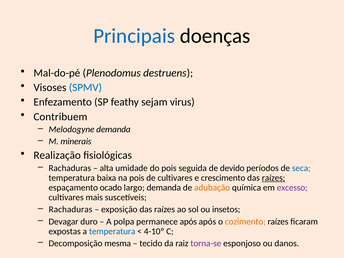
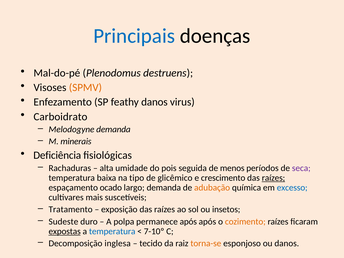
SPMV colour: blue -> orange
feathy sejam: sejam -> danos
Contribuem: Contribuem -> Carboidrato
Realização: Realização -> Deficiência
devido: devido -> menos
seca colour: blue -> purple
na pois: pois -> tipo
de cultivares: cultivares -> glicêmico
excesso colour: purple -> blue
Rachaduras at (71, 209): Rachaduras -> Tratamento
Devagar: Devagar -> Sudeste
expostas underline: none -> present
4-10º: 4-10º -> 7-10º
mesma: mesma -> inglesa
torna-se colour: purple -> orange
